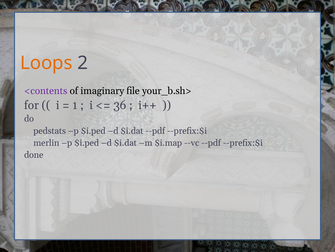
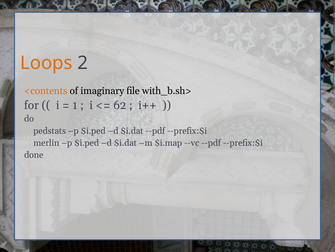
<contents colour: purple -> orange
your_b.sh>: your_b.sh> -> with_b.sh>
36: 36 -> 62
